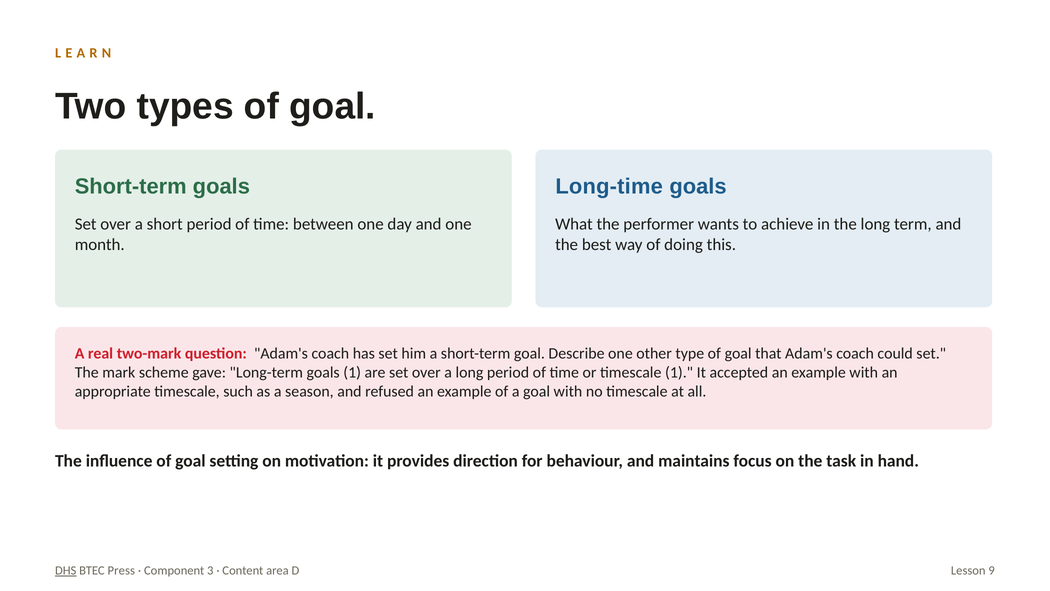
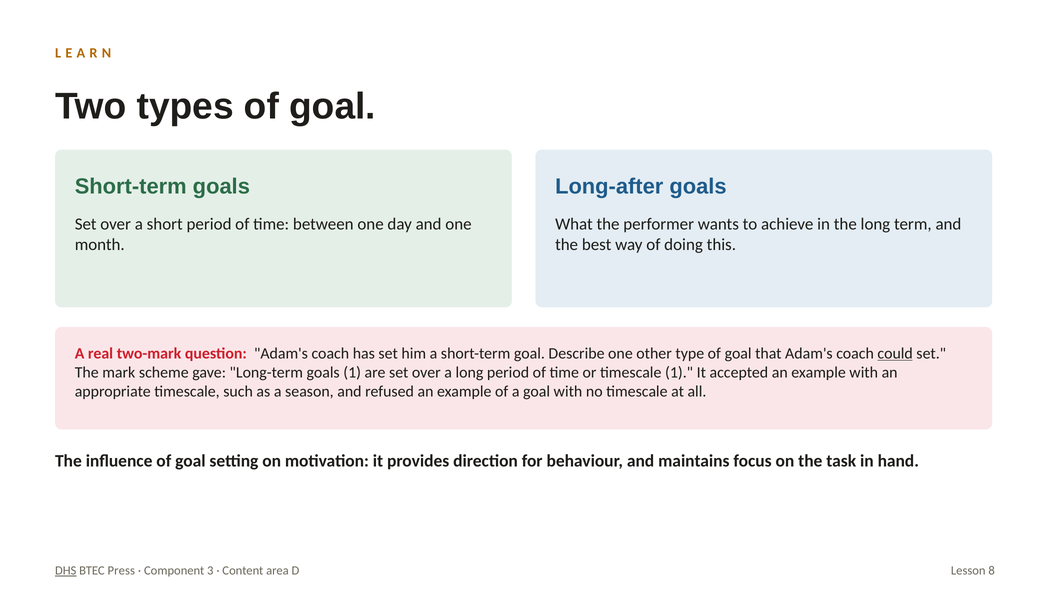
Long-time: Long-time -> Long-after
could underline: none -> present
9: 9 -> 8
